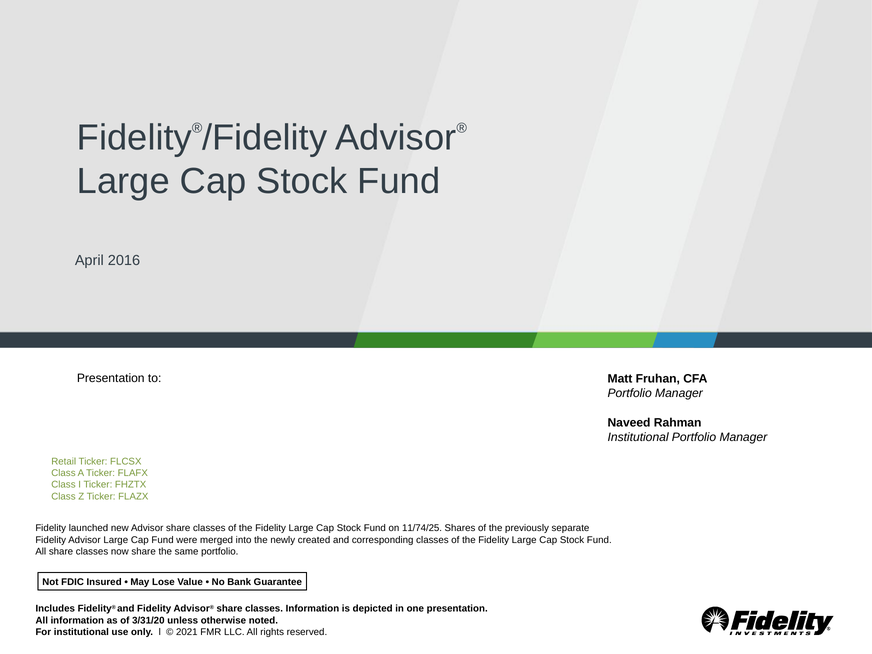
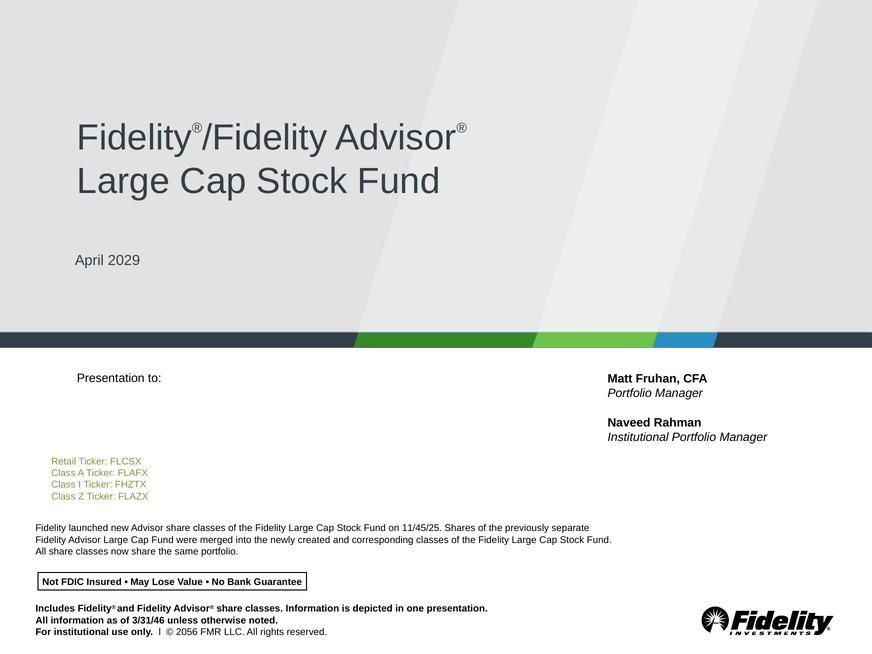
2016: 2016 -> 2029
11/74/25: 11/74/25 -> 11/45/25
3/31/20: 3/31/20 -> 3/31/46
2021: 2021 -> 2056
